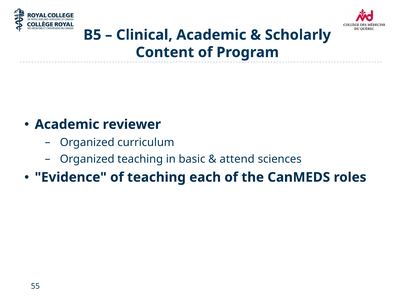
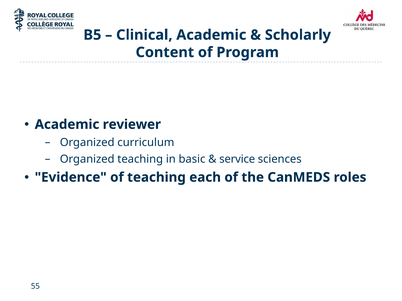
attend: attend -> service
